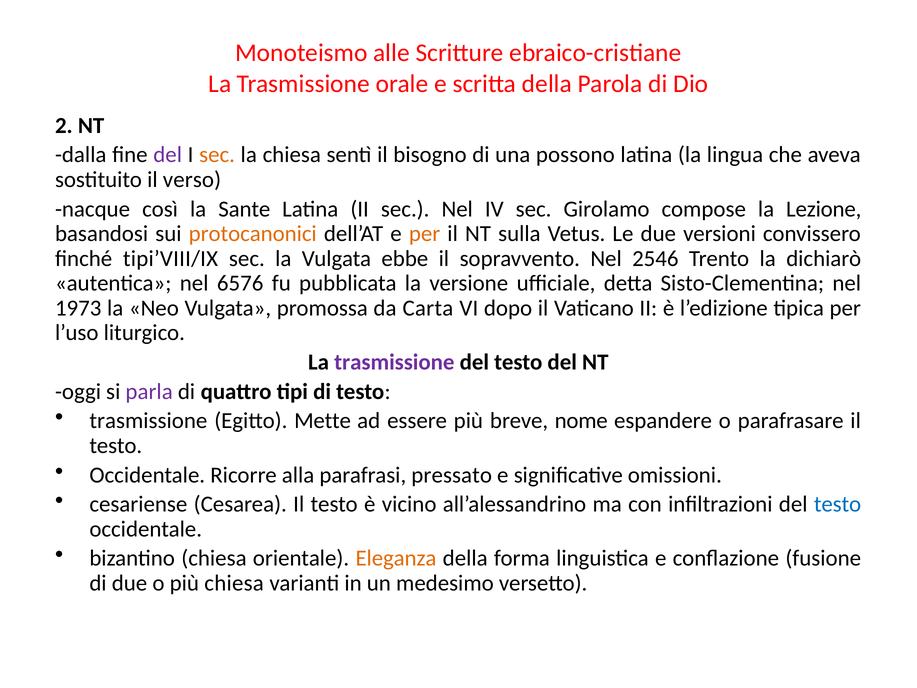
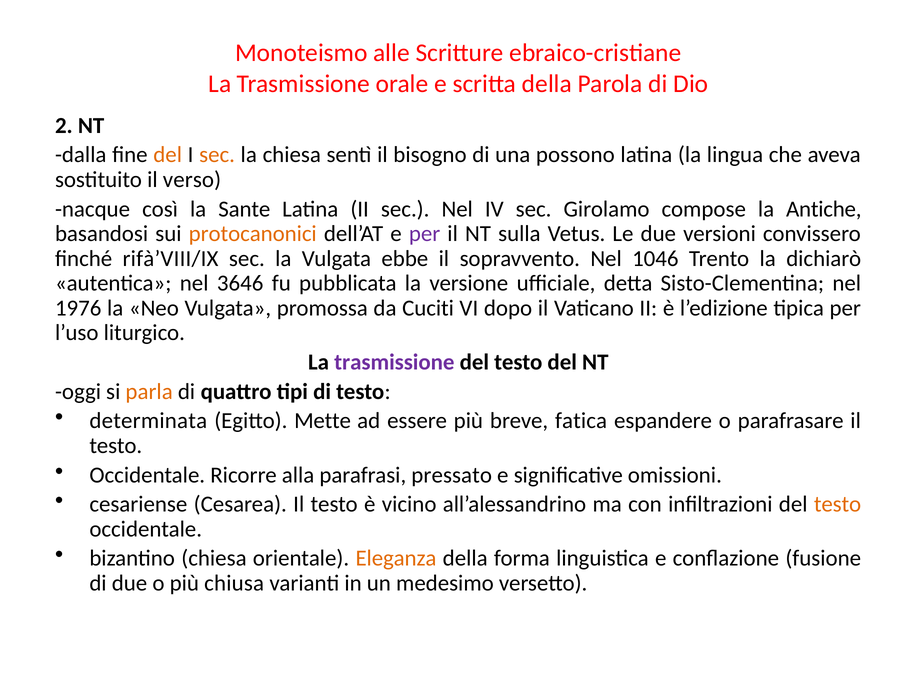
del at (168, 155) colour: purple -> orange
Lezione: Lezione -> Antiche
per at (425, 234) colour: orange -> purple
tipi’VIII/IX: tipi’VIII/IX -> rifà’VIII/IX
2546: 2546 -> 1046
6576: 6576 -> 3646
1973: 1973 -> 1976
Carta: Carta -> Cuciti
parla colour: purple -> orange
trasmissione at (148, 421): trasmissione -> determinata
nome: nome -> fatica
testo at (838, 504) colour: blue -> orange
più chiesa: chiesa -> chiusa
